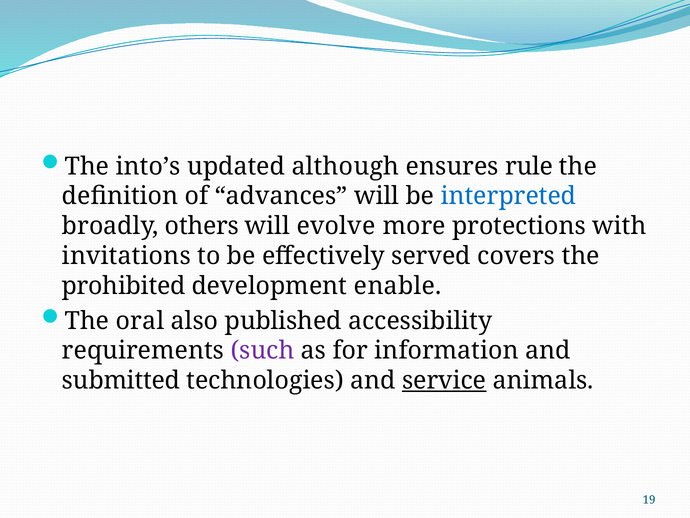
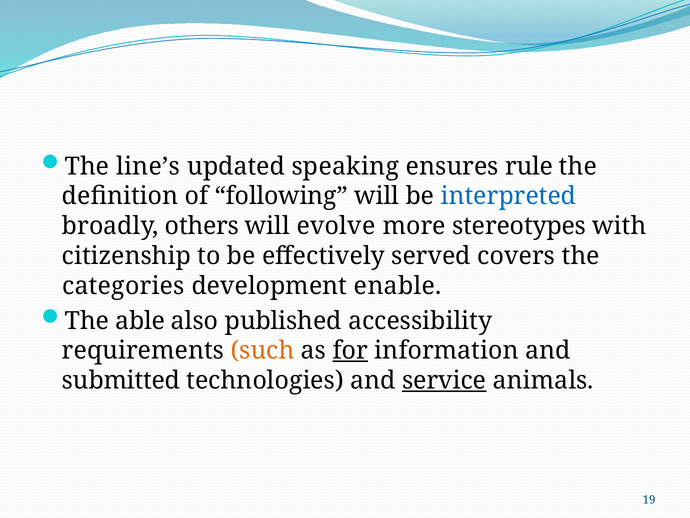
into’s: into’s -> line’s
although: although -> speaking
advances: advances -> following
protections: protections -> stereotypes
invitations: invitations -> citizenship
prohibited: prohibited -> categories
oral: oral -> able
such colour: purple -> orange
for underline: none -> present
